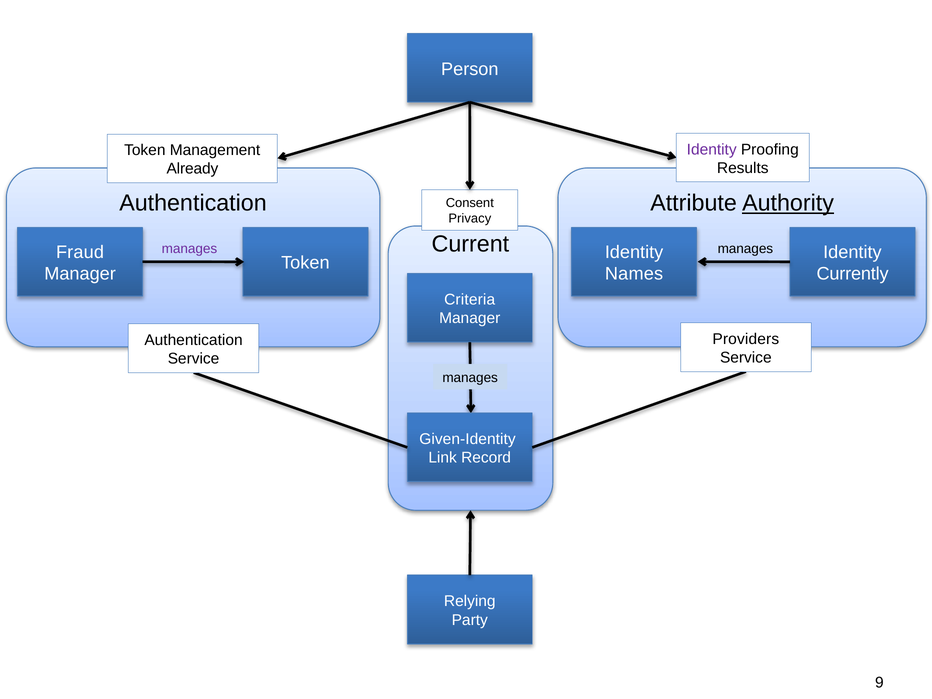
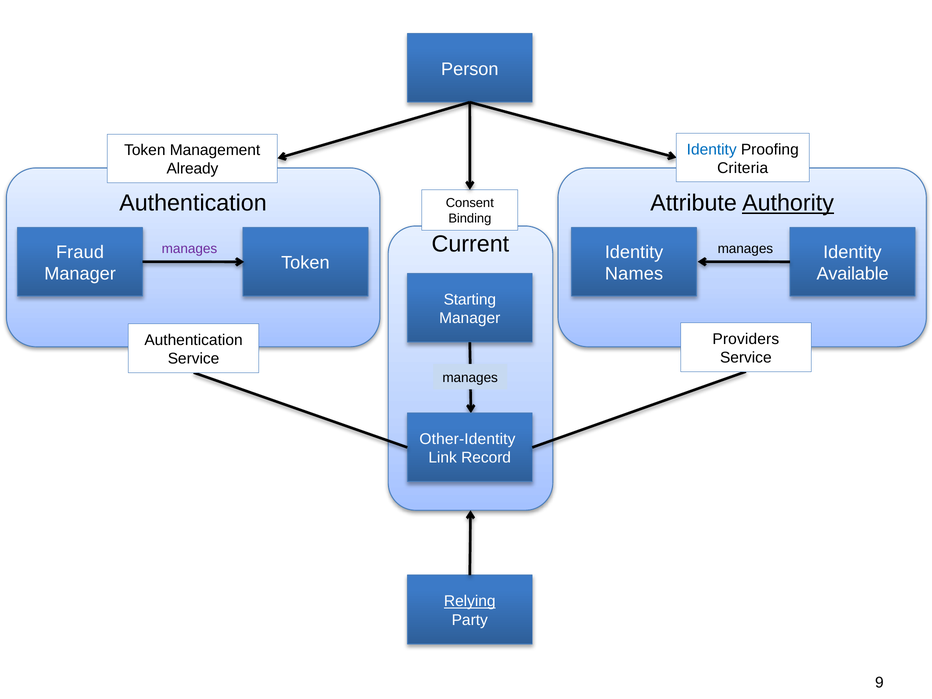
Identity at (712, 149) colour: purple -> blue
Results: Results -> Criteria
Privacy: Privacy -> Binding
Currently: Currently -> Available
Criteria: Criteria -> Starting
Given-Identity: Given-Identity -> Other-Identity
Relying underline: none -> present
